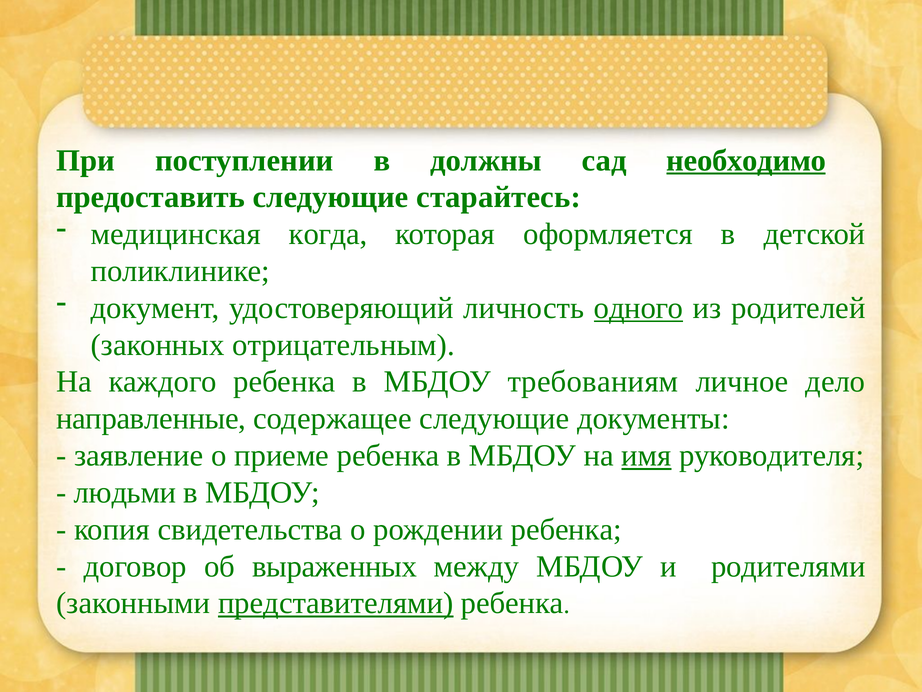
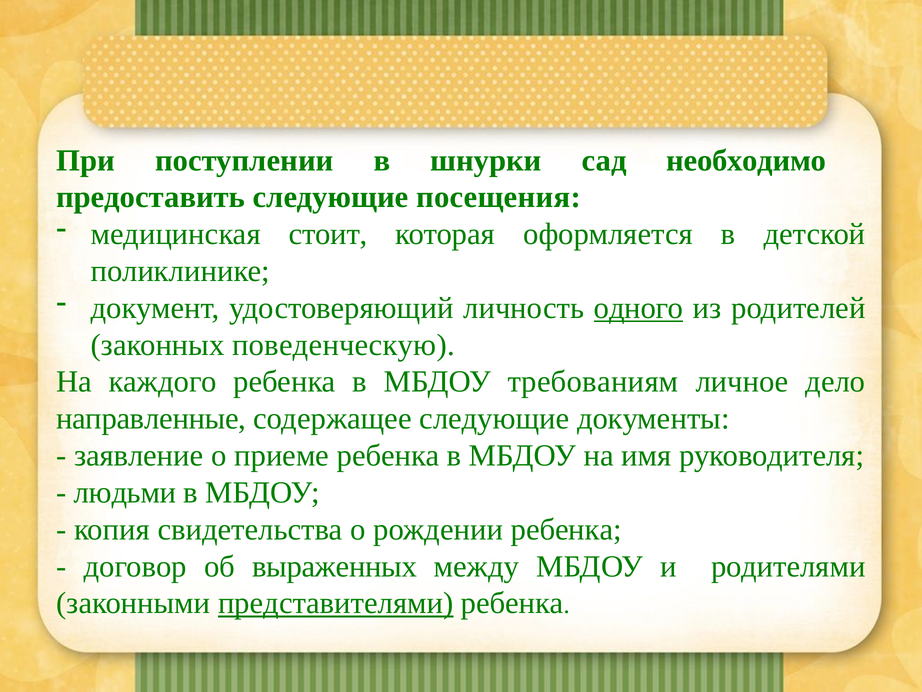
должны: должны -> шнурки
необходимо underline: present -> none
старайтесь: старайтесь -> посещения
когда: когда -> стоит
отрицательным: отрицательным -> поведенческую
имя underline: present -> none
